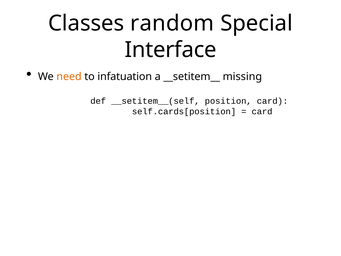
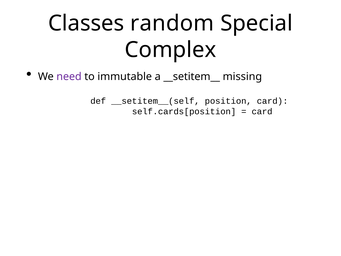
Interface: Interface -> Complex
need colour: orange -> purple
infatuation: infatuation -> immutable
